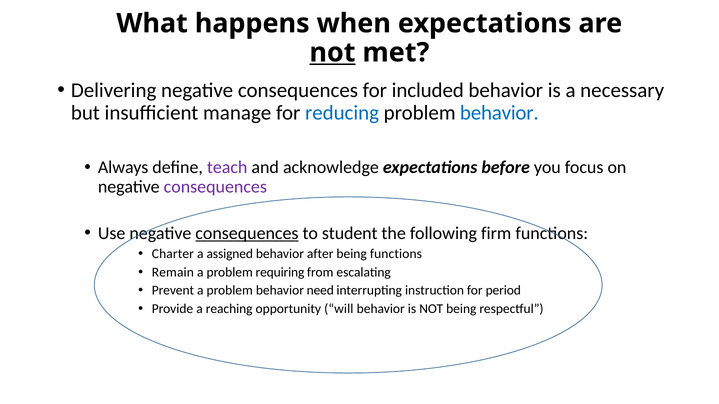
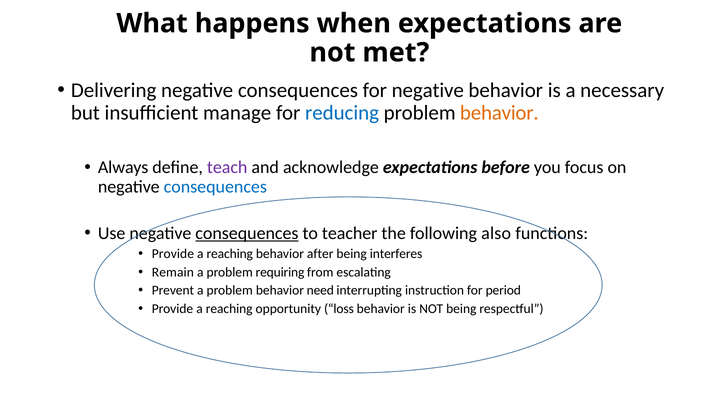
not at (332, 53) underline: present -> none
for included: included -> negative
behavior at (499, 113) colour: blue -> orange
consequences at (215, 187) colour: purple -> blue
student: student -> teacher
firm: firm -> also
Charter at (173, 254): Charter -> Provide
assigned at (230, 254): assigned -> reaching
being functions: functions -> interferes
will: will -> loss
